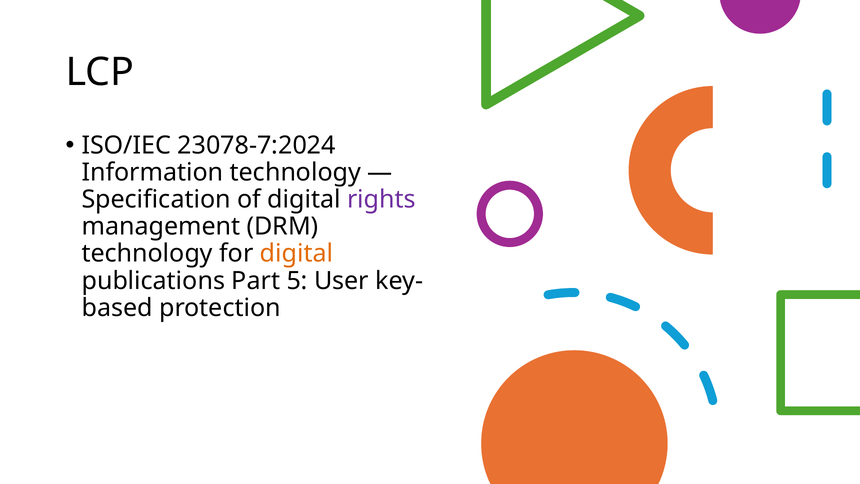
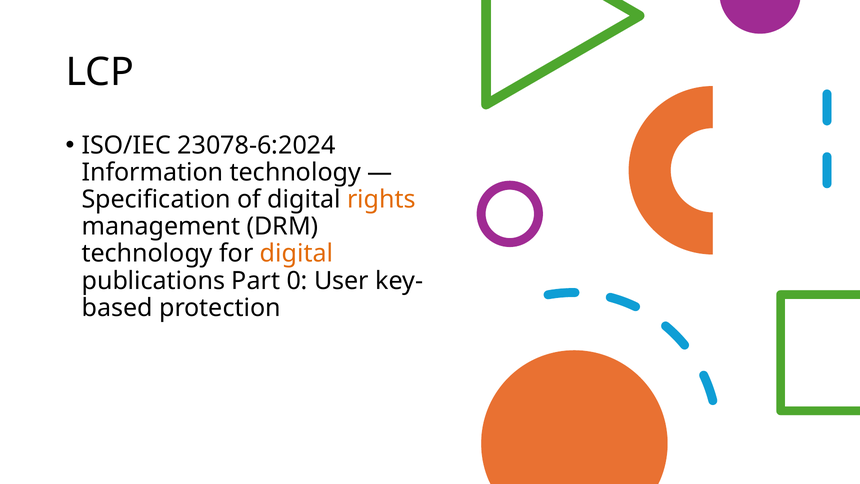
23078-7:2024: 23078-7:2024 -> 23078-6:2024
rights colour: purple -> orange
5: 5 -> 0
